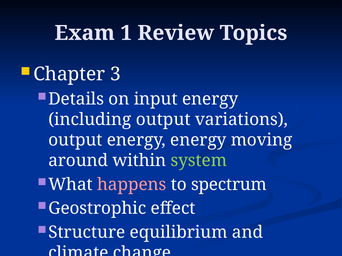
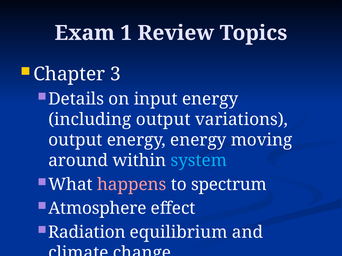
system colour: light green -> light blue
Geostrophic: Geostrophic -> Atmosphere
Structure: Structure -> Radiation
